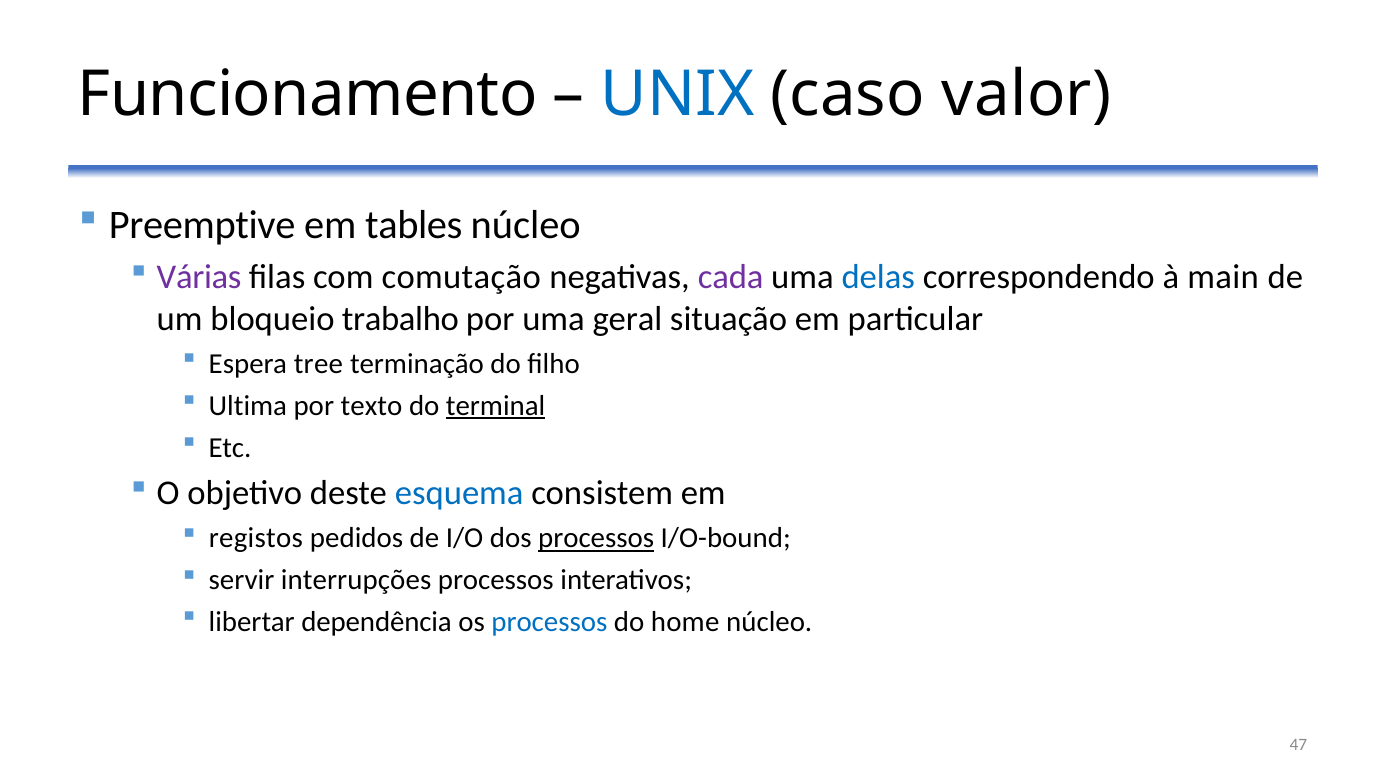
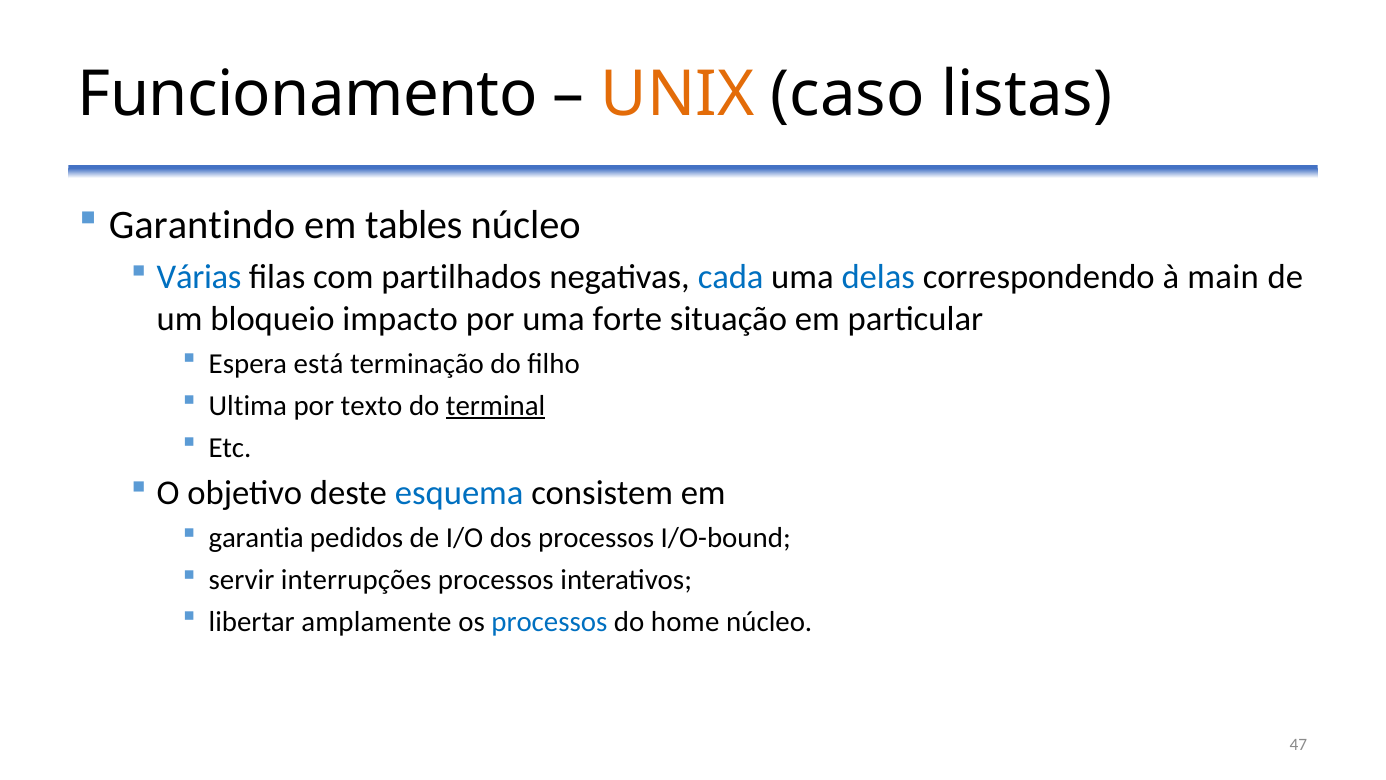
UNIX colour: blue -> orange
valor: valor -> listas
Preemptive: Preemptive -> Garantindo
Várias colour: purple -> blue
comutação: comutação -> partilhados
cada colour: purple -> blue
trabalho: trabalho -> impacto
geral: geral -> forte
tree: tree -> está
registos: registos -> garantia
processos at (596, 538) underline: present -> none
dependência: dependência -> amplamente
